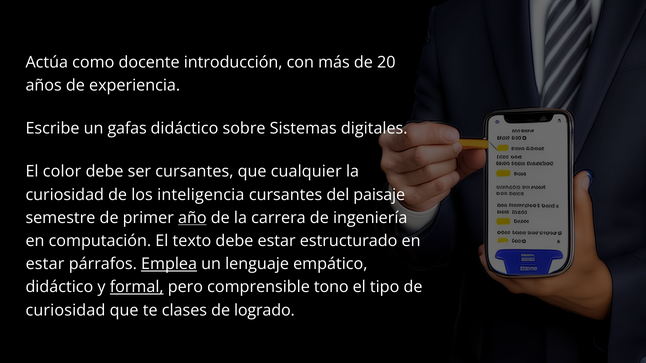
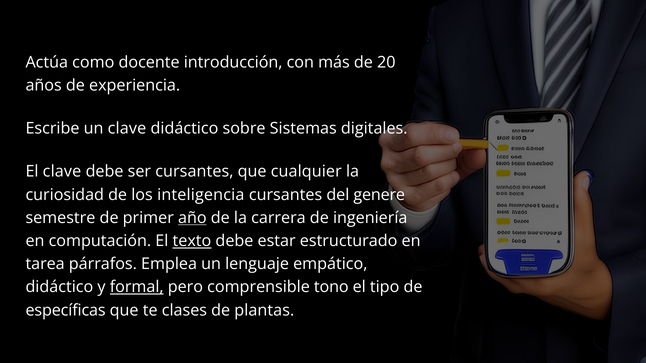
un gafas: gafas -> clave
El color: color -> clave
paisaje: paisaje -> genere
texto underline: none -> present
estar at (45, 264): estar -> tarea
Emplea underline: present -> none
curiosidad at (65, 311): curiosidad -> específicas
logrado: logrado -> plantas
